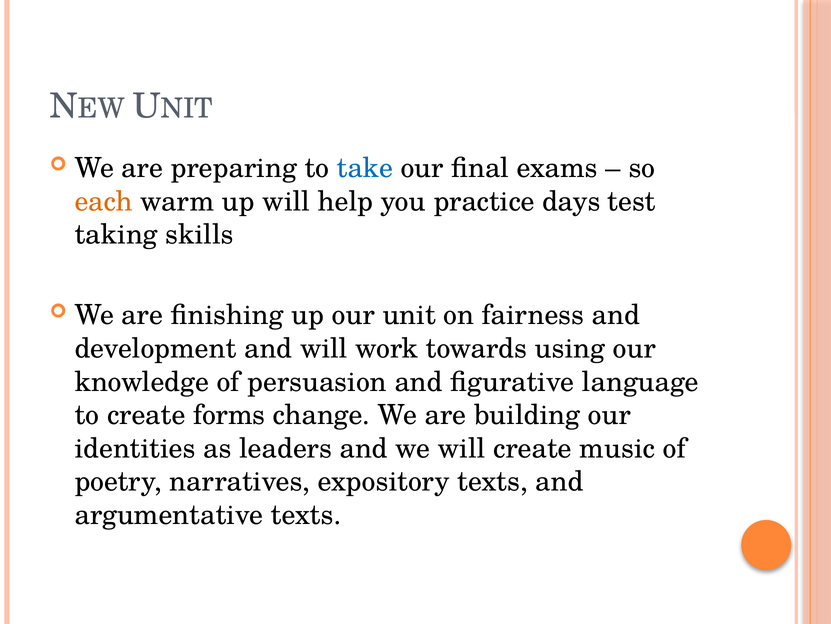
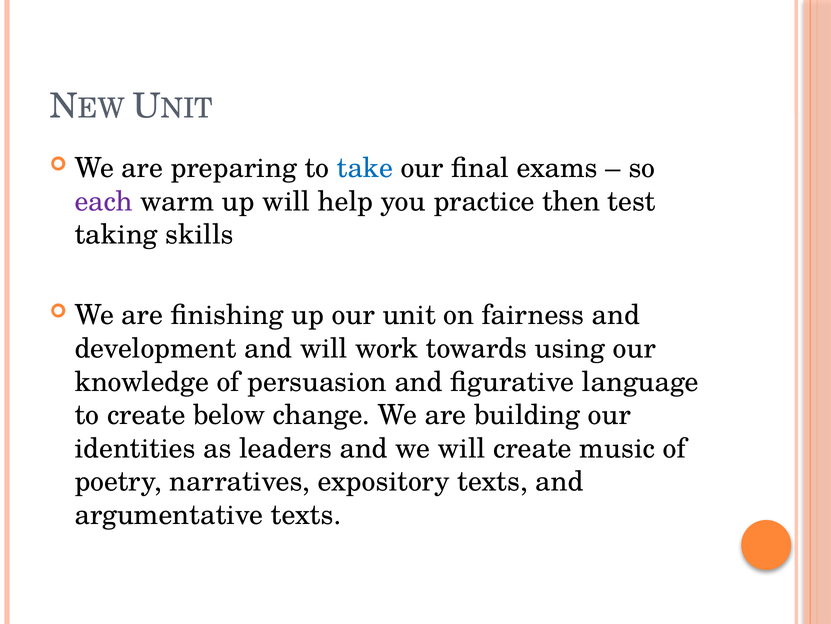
each colour: orange -> purple
days: days -> then
forms: forms -> below
